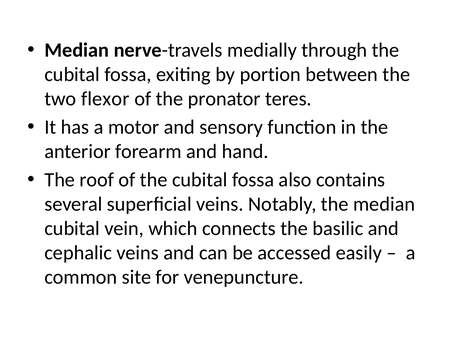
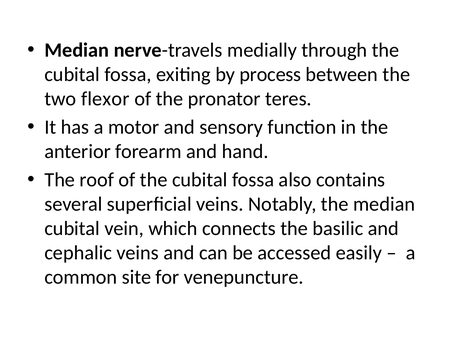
portion: portion -> process
